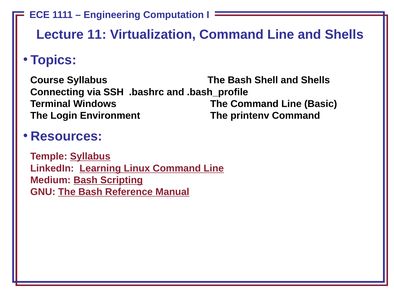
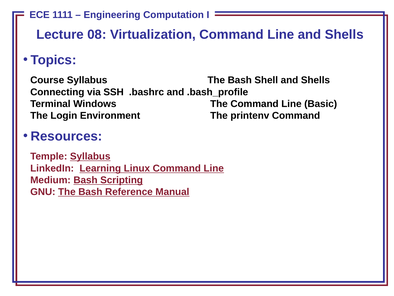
11: 11 -> 08
